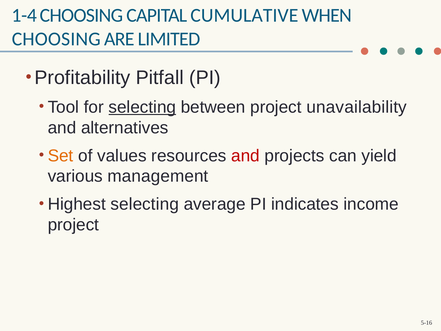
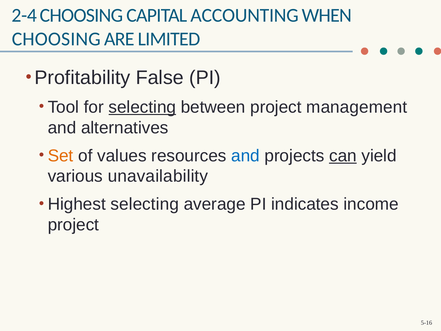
1-4: 1-4 -> 2-4
CUMULATIVE: CUMULATIVE -> ACCOUNTING
Pitfall: Pitfall -> False
unavailability: unavailability -> management
and at (245, 156) colour: red -> blue
can underline: none -> present
management: management -> unavailability
